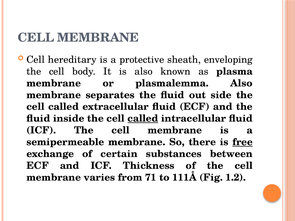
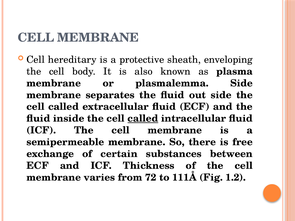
plasmalemma Also: Also -> Side
free underline: present -> none
71: 71 -> 72
